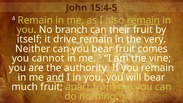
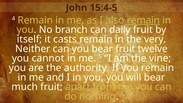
their: their -> daily
drive: drive -> casts
comes: comes -> twelve
and underline: present -> none
